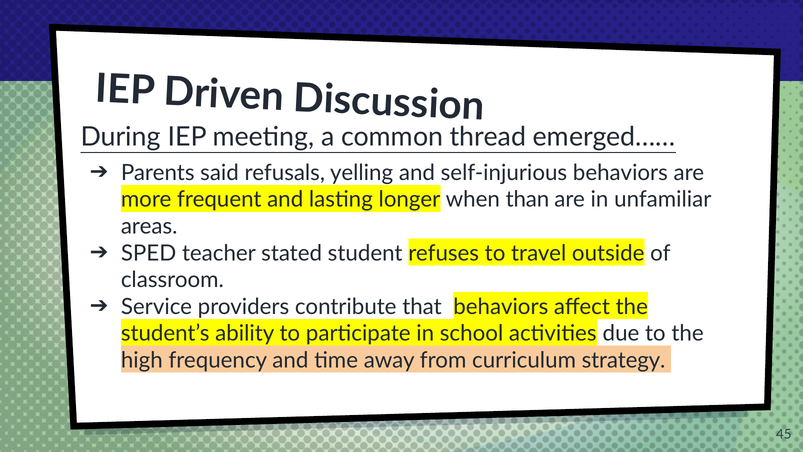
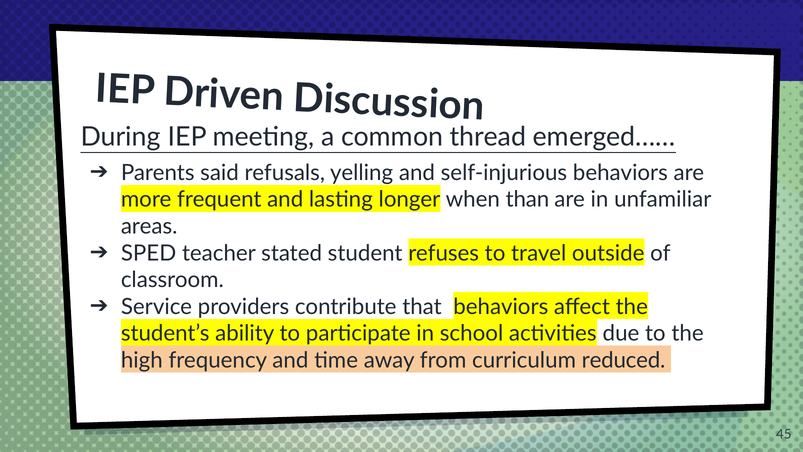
strategy: strategy -> reduced
